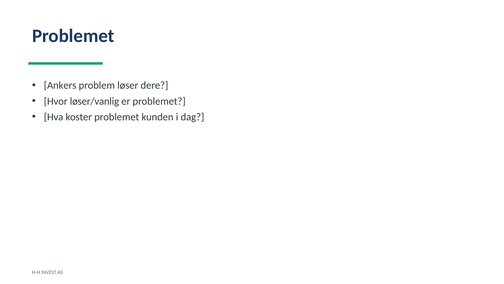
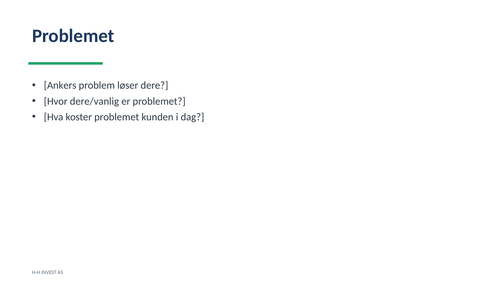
løser/vanlig: løser/vanlig -> dere/vanlig
